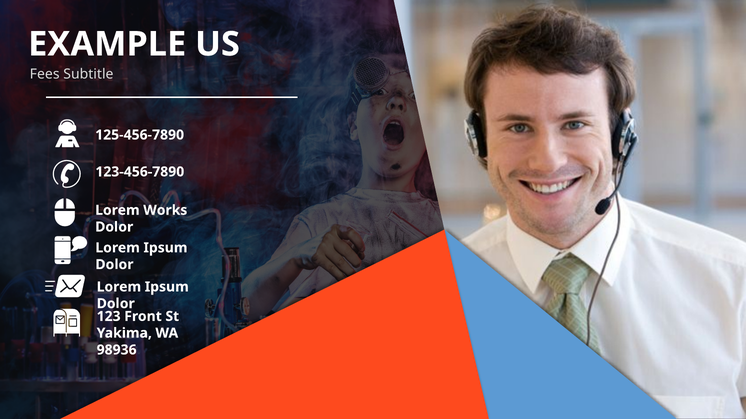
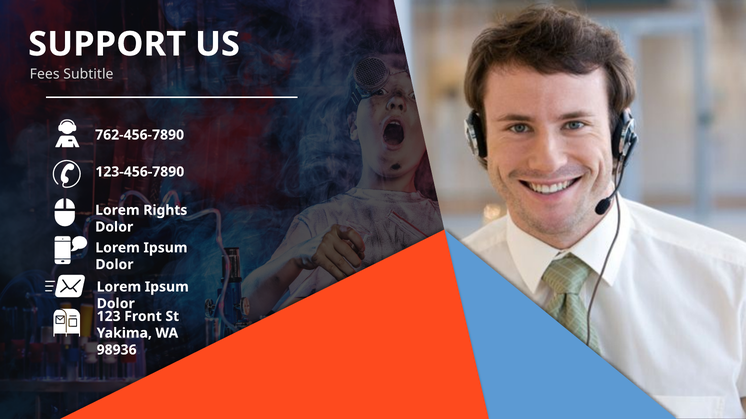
EXAMPLE: EXAMPLE -> SUPPORT
125-456-7890: 125-456-7890 -> 762-456-7890
Works: Works -> Rights
